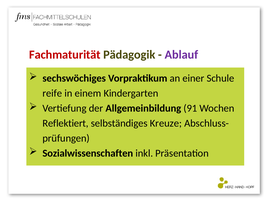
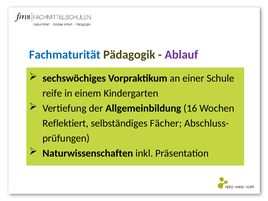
Fachmaturität colour: red -> blue
91: 91 -> 16
Kreuze: Kreuze -> Fächer
Sozialwissenschaften: Sozialwissenschaften -> Naturwissenschaften
